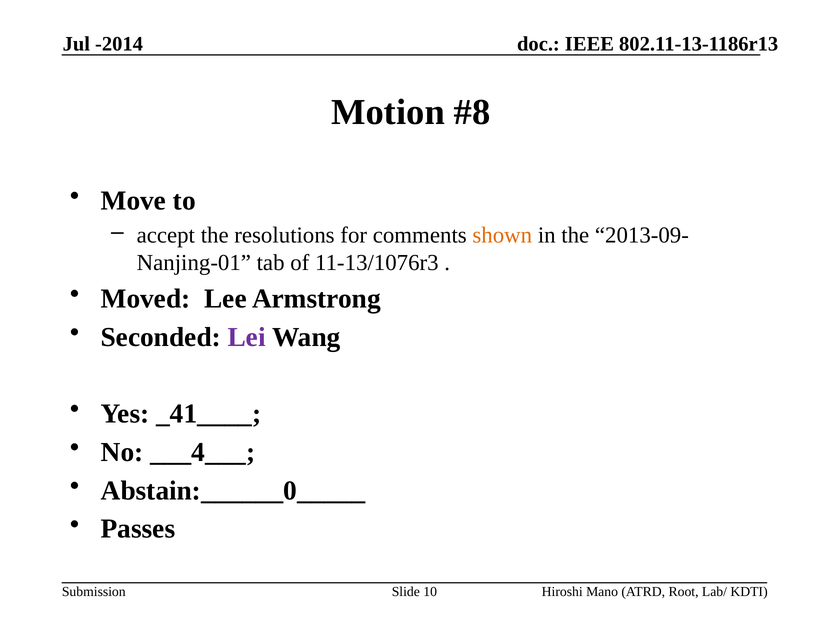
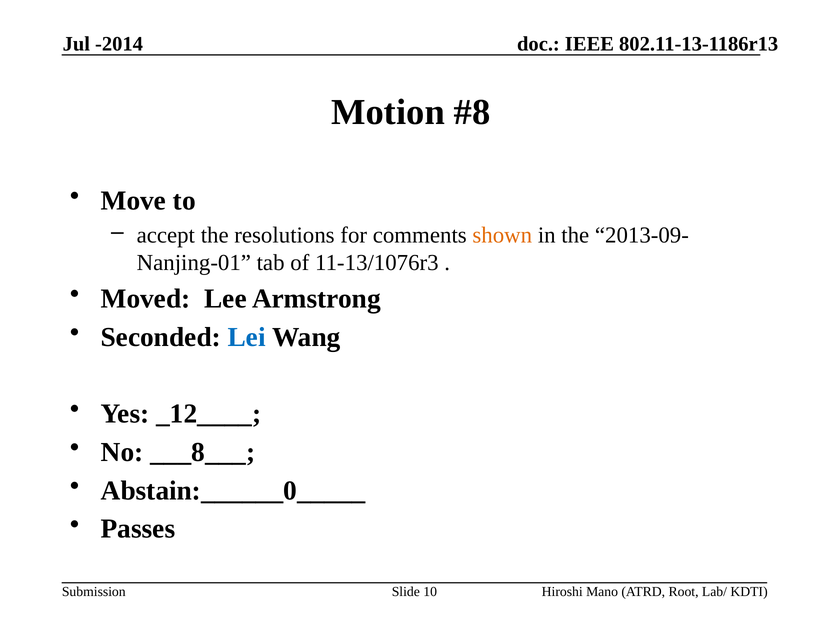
Lei colour: purple -> blue
_41____: _41____ -> _12____
___4___: ___4___ -> ___8___
